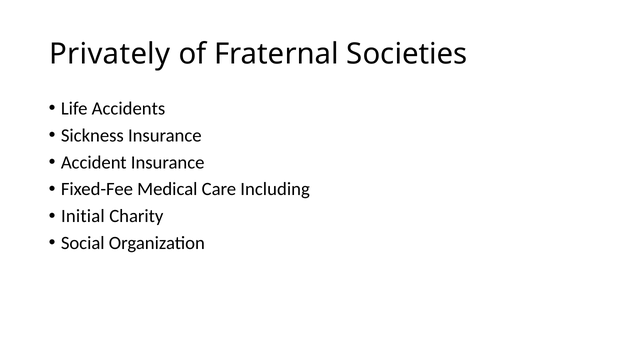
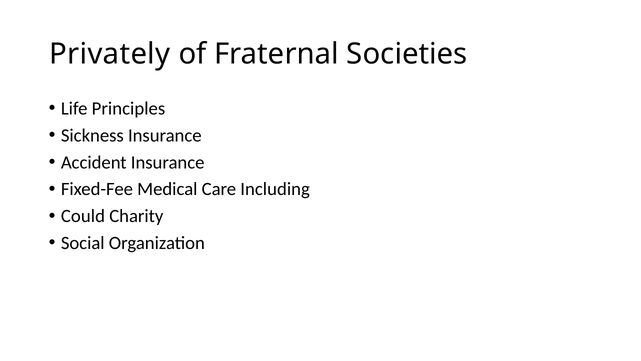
Accidents: Accidents -> Principles
Initial: Initial -> Could
